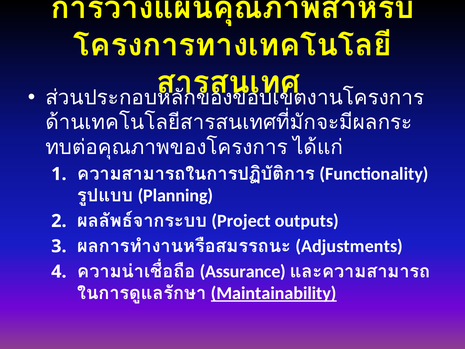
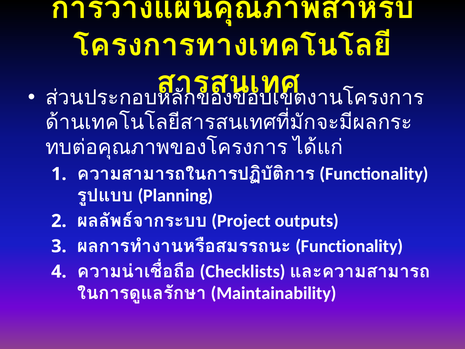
Adjustments at (349, 246): Adjustments -> Functionality
Assurance: Assurance -> Checklists
Maintainability underline: present -> none
